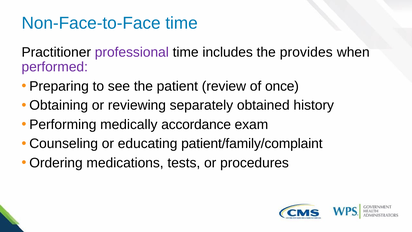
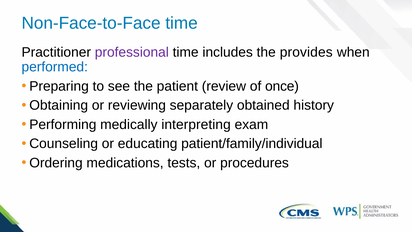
performed colour: purple -> blue
accordance: accordance -> interpreting
patient/family/complaint: patient/family/complaint -> patient/family/individual
